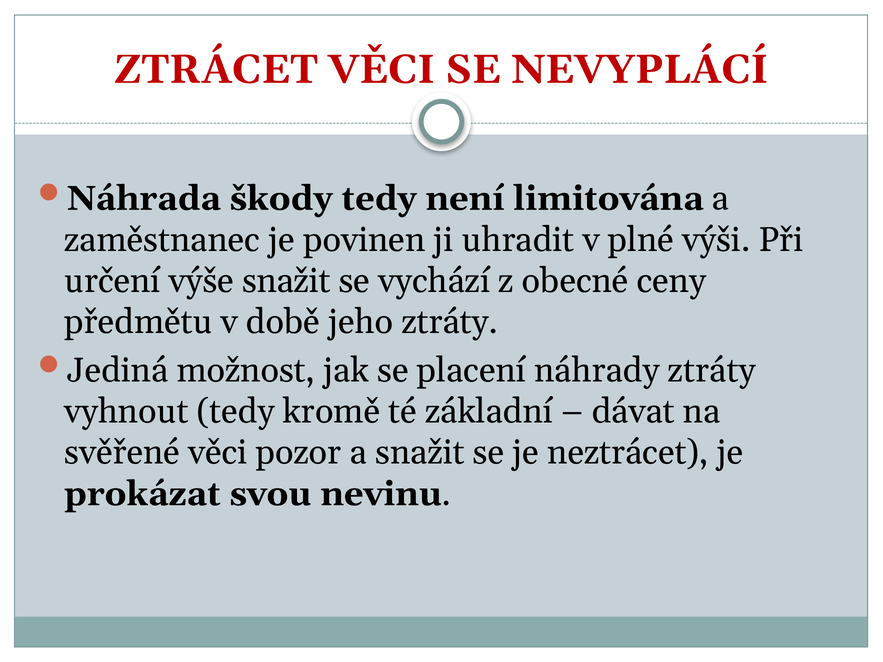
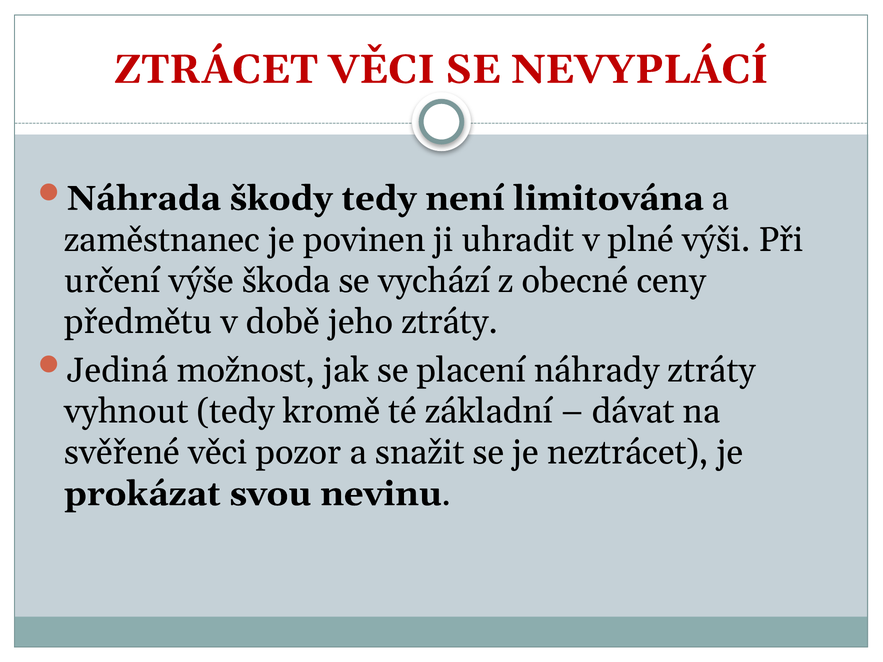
výše snažit: snažit -> škoda
